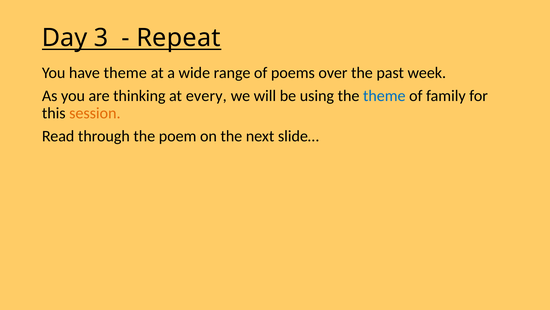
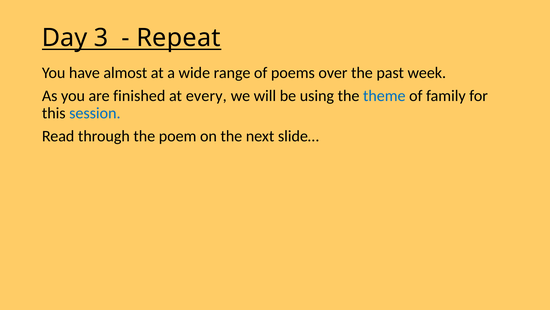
have theme: theme -> almost
thinking: thinking -> finished
session colour: orange -> blue
